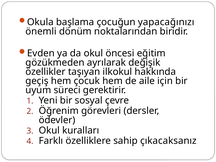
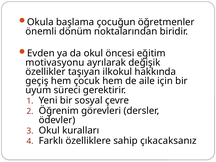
yapacağınızı: yapacağınızı -> öğretmenler
gözükmeden: gözükmeden -> motivasyonu
